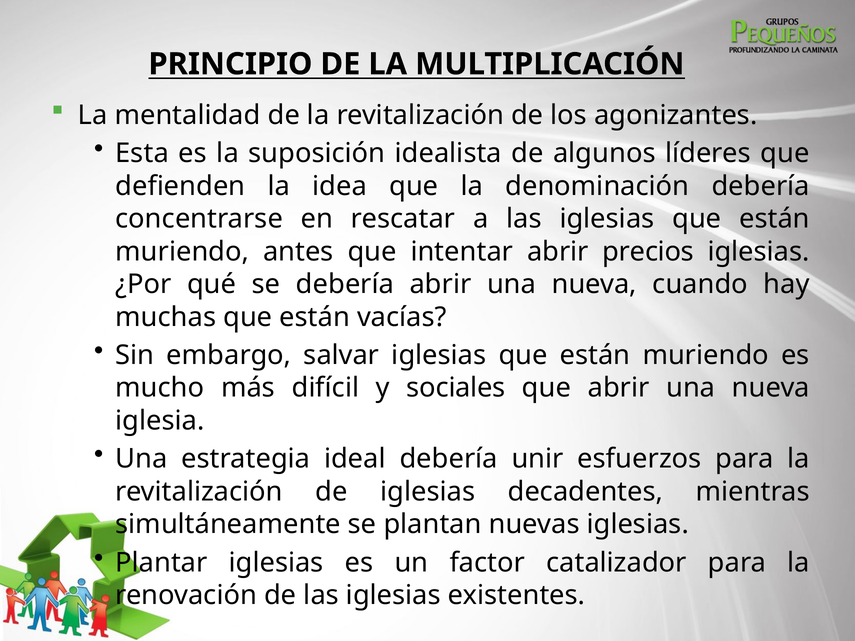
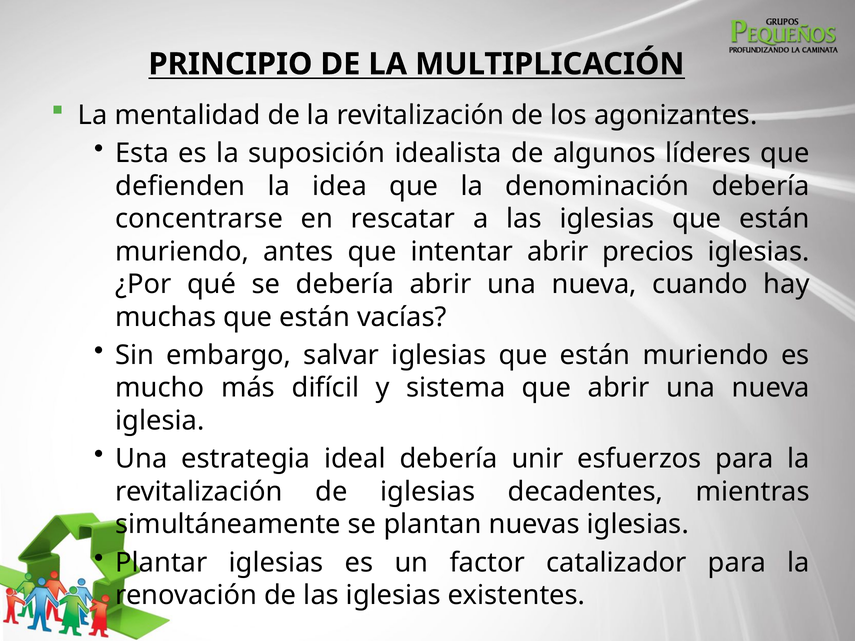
sociales: sociales -> sistema
